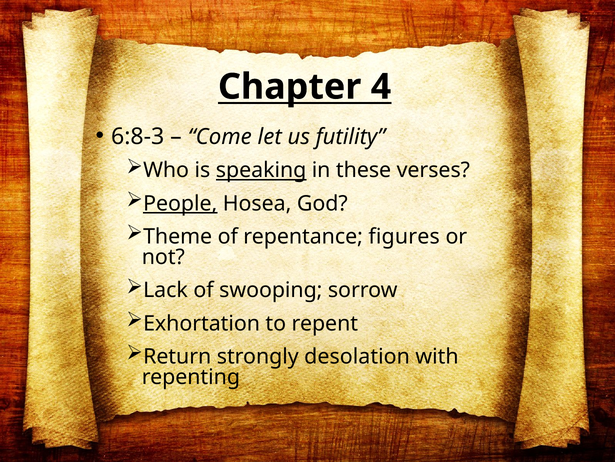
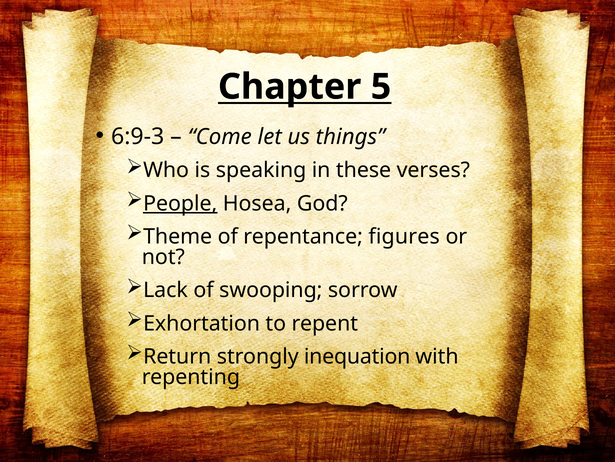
4: 4 -> 5
6:8-3: 6:8-3 -> 6:9-3
futility: futility -> things
speaking underline: present -> none
desolation: desolation -> inequation
